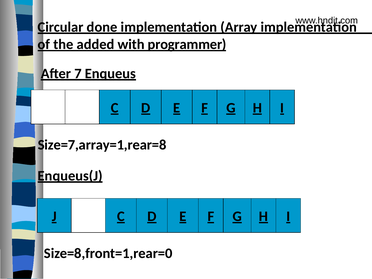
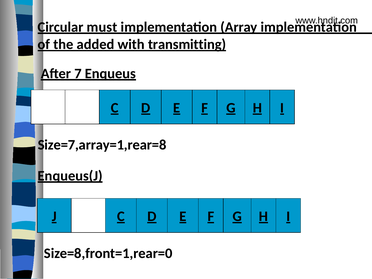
done: done -> must
programmer: programmer -> transmitting
